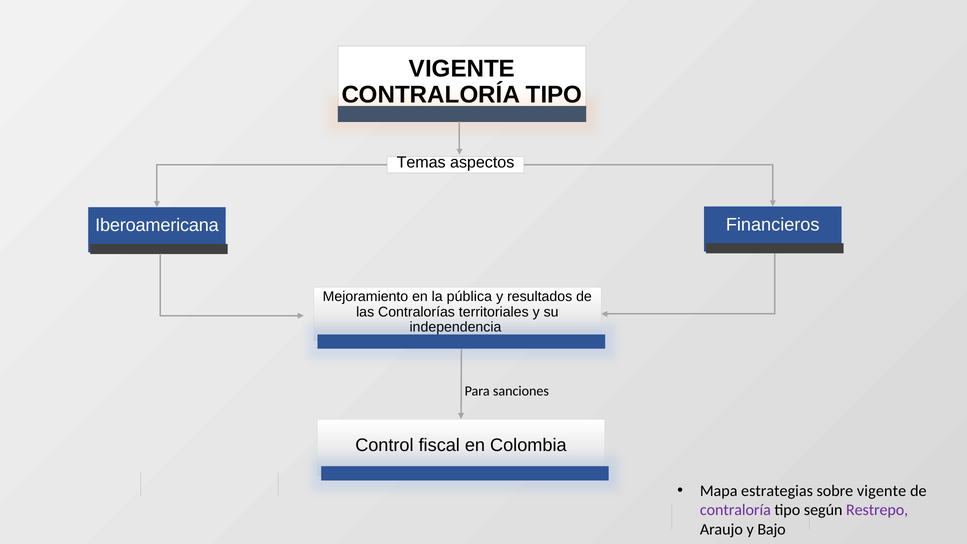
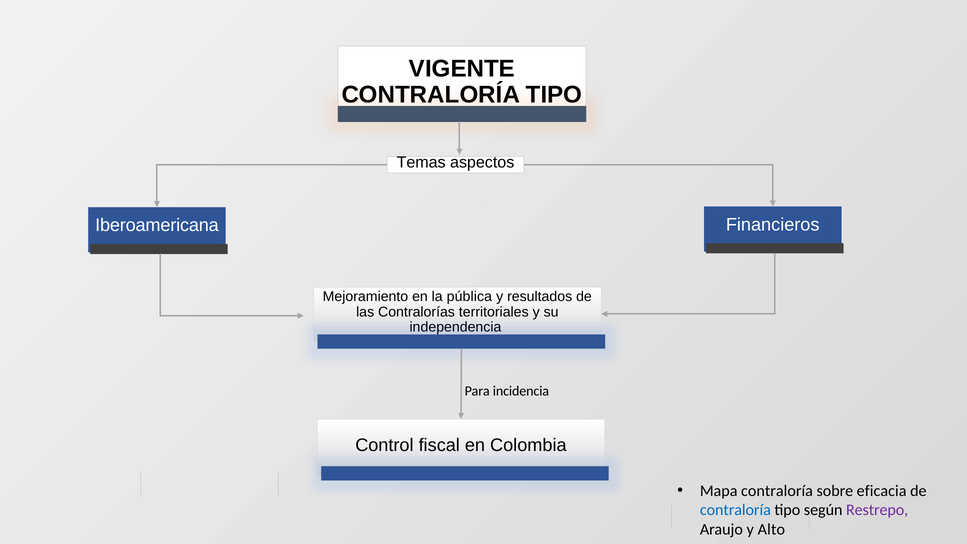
sanciones: sanciones -> incidencia
Mapa estrategias: estrategias -> contraloría
sobre vigente: vigente -> eficacia
contraloría at (735, 510) colour: purple -> blue
Bajo: Bajo -> Alto
